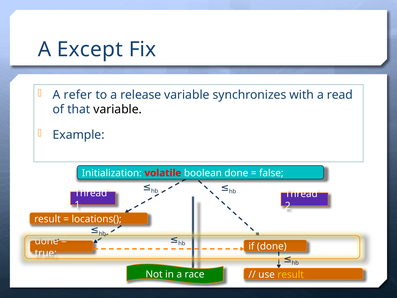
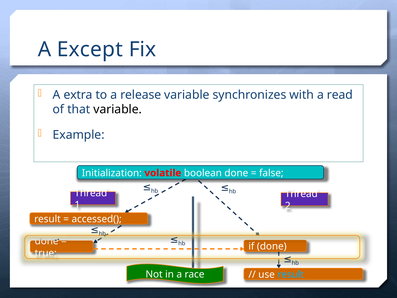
refer: refer -> extra
locations(: locations( -> accessed(
result at (291, 274) colour: yellow -> light blue
